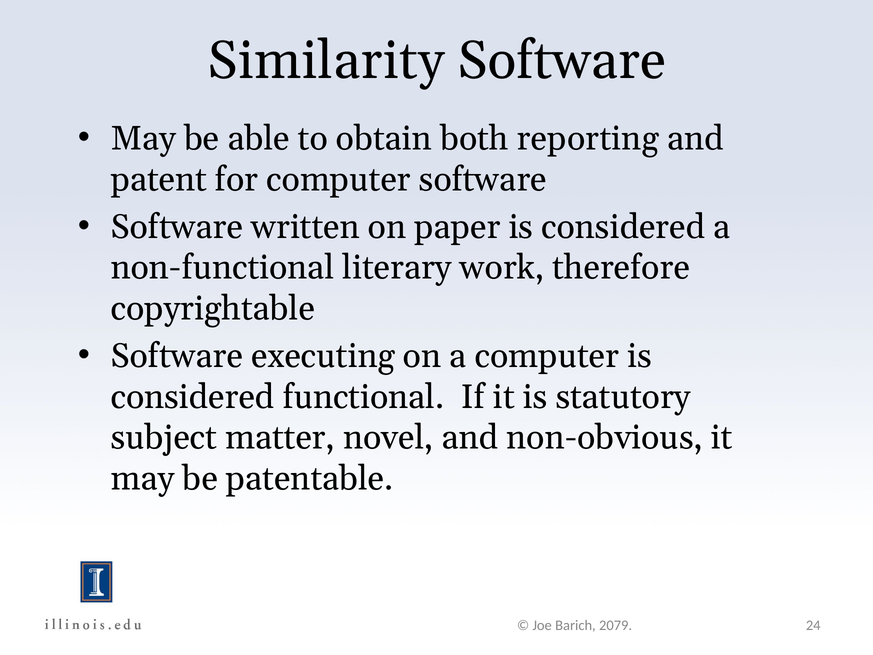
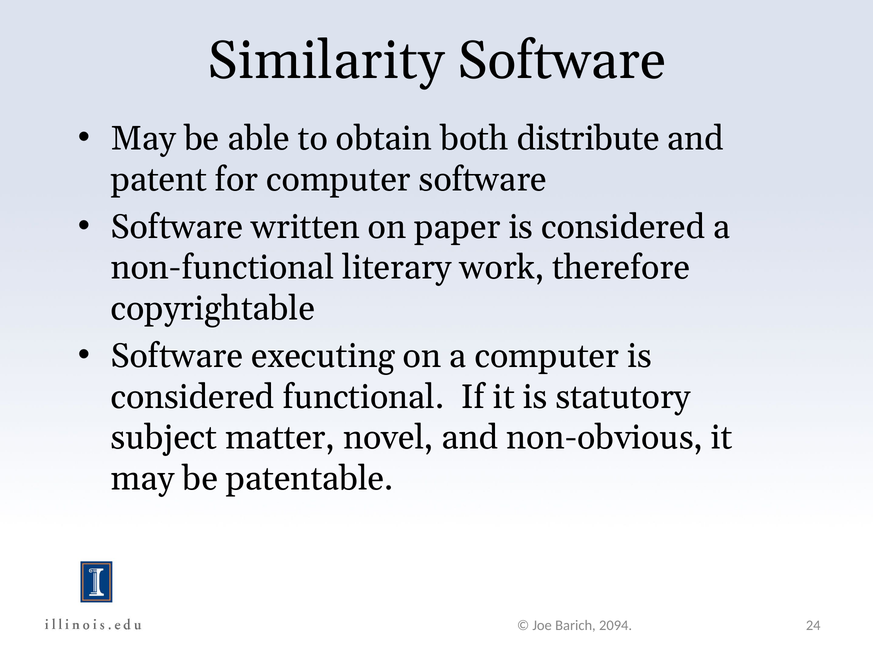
reporting: reporting -> distribute
2079: 2079 -> 2094
